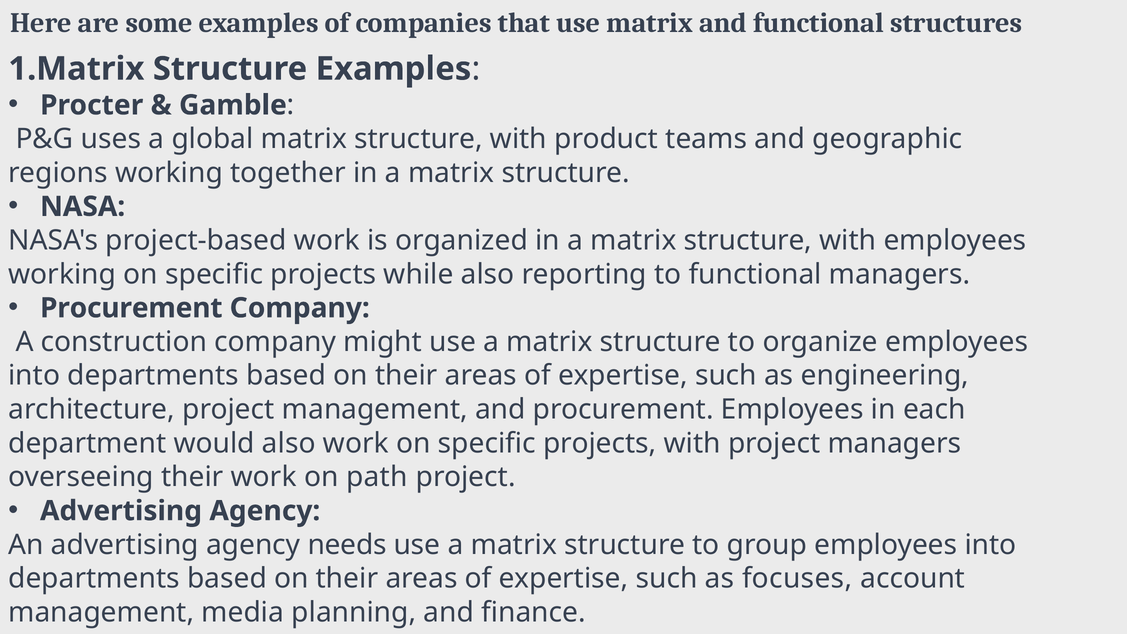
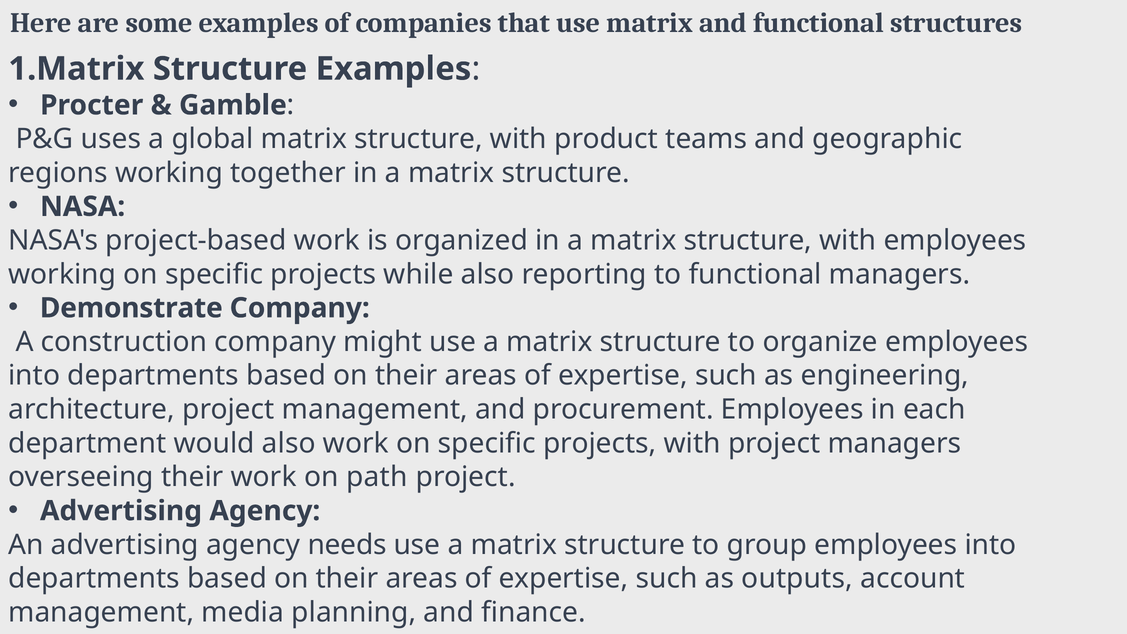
Procurement at (131, 308): Procurement -> Demonstrate
focuses: focuses -> outputs
